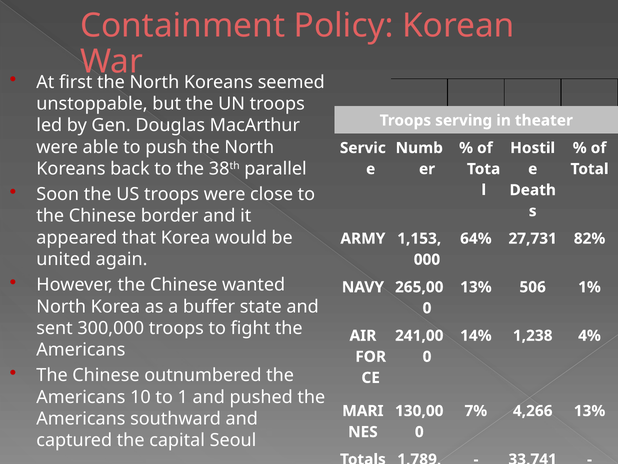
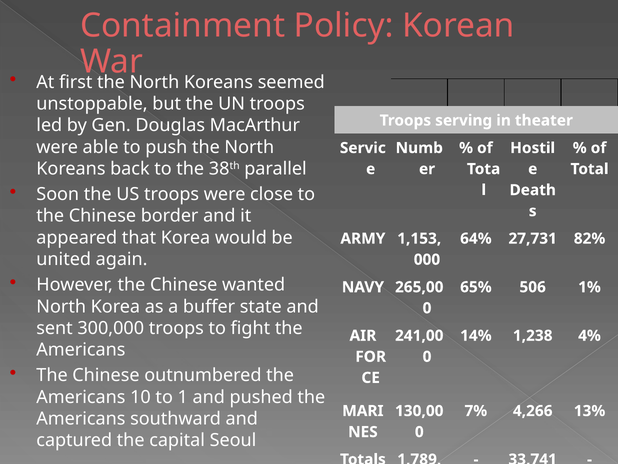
13% at (476, 287): 13% -> 65%
